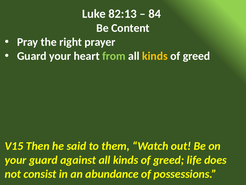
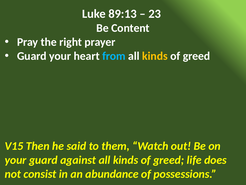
82:13: 82:13 -> 89:13
84: 84 -> 23
from colour: light green -> light blue
